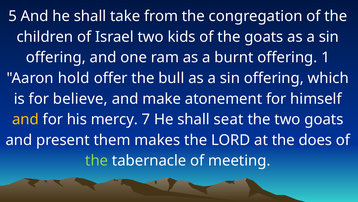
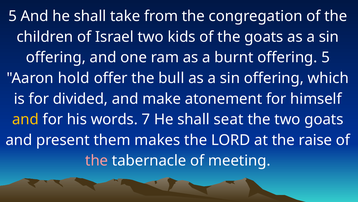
offering 1: 1 -> 5
believe: believe -> divided
mercy: mercy -> words
does: does -> raise
the at (97, 160) colour: light green -> pink
